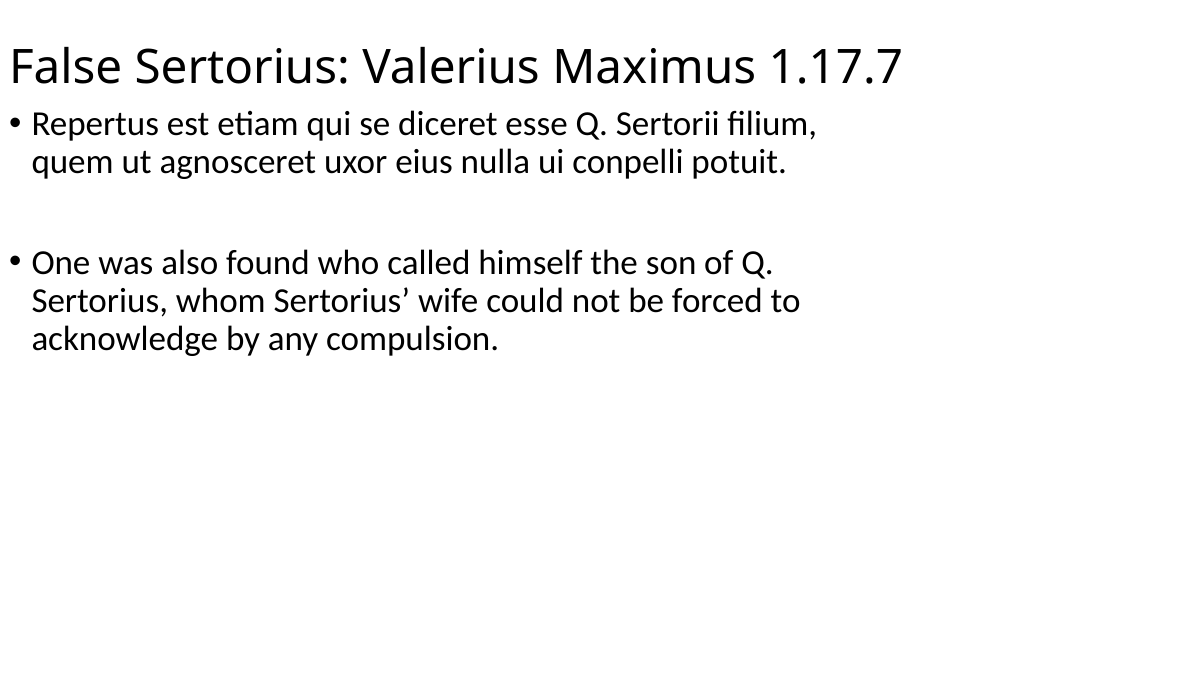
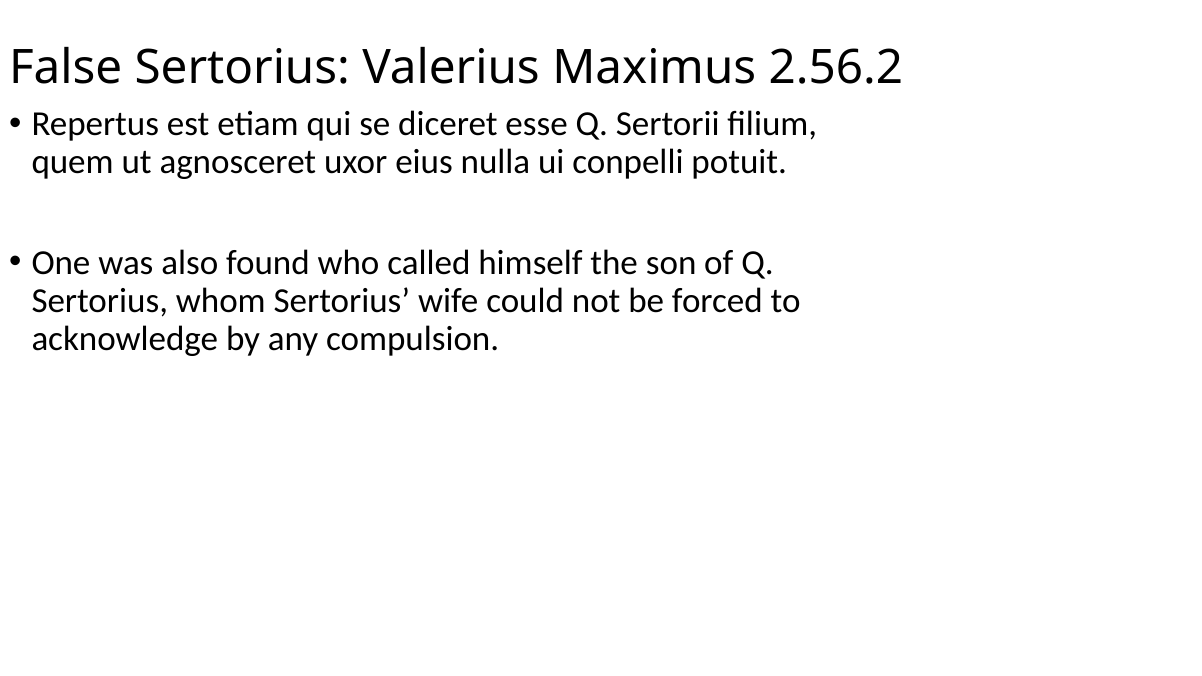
1.17.7: 1.17.7 -> 2.56.2
